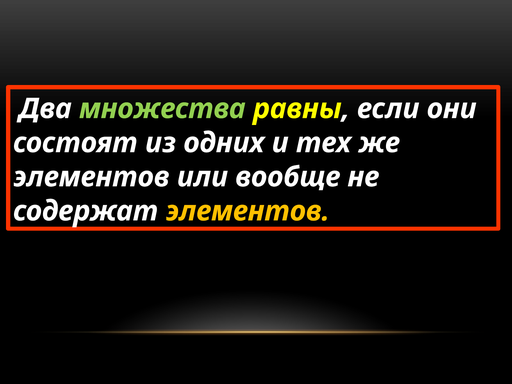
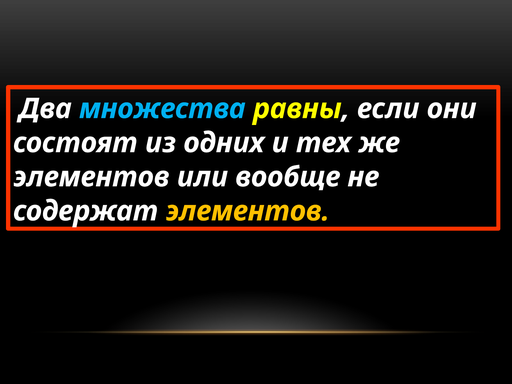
множества colour: light green -> light blue
